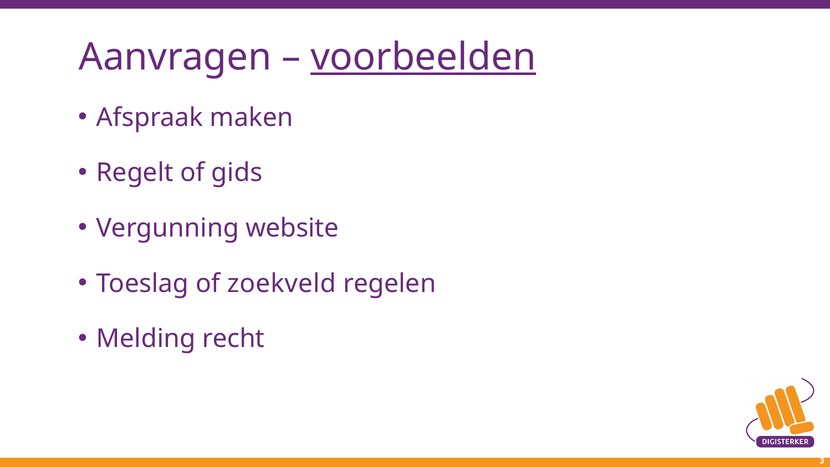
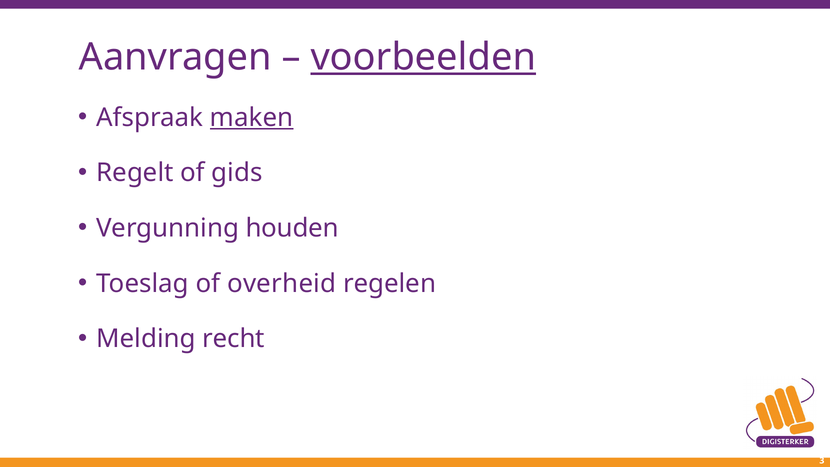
maken underline: none -> present
website: website -> houden
zoekveld: zoekveld -> overheid
